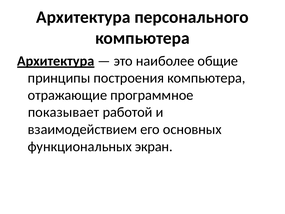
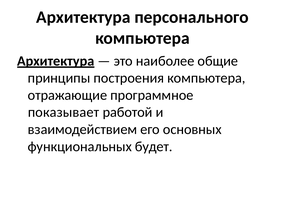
экран: экран -> будет
